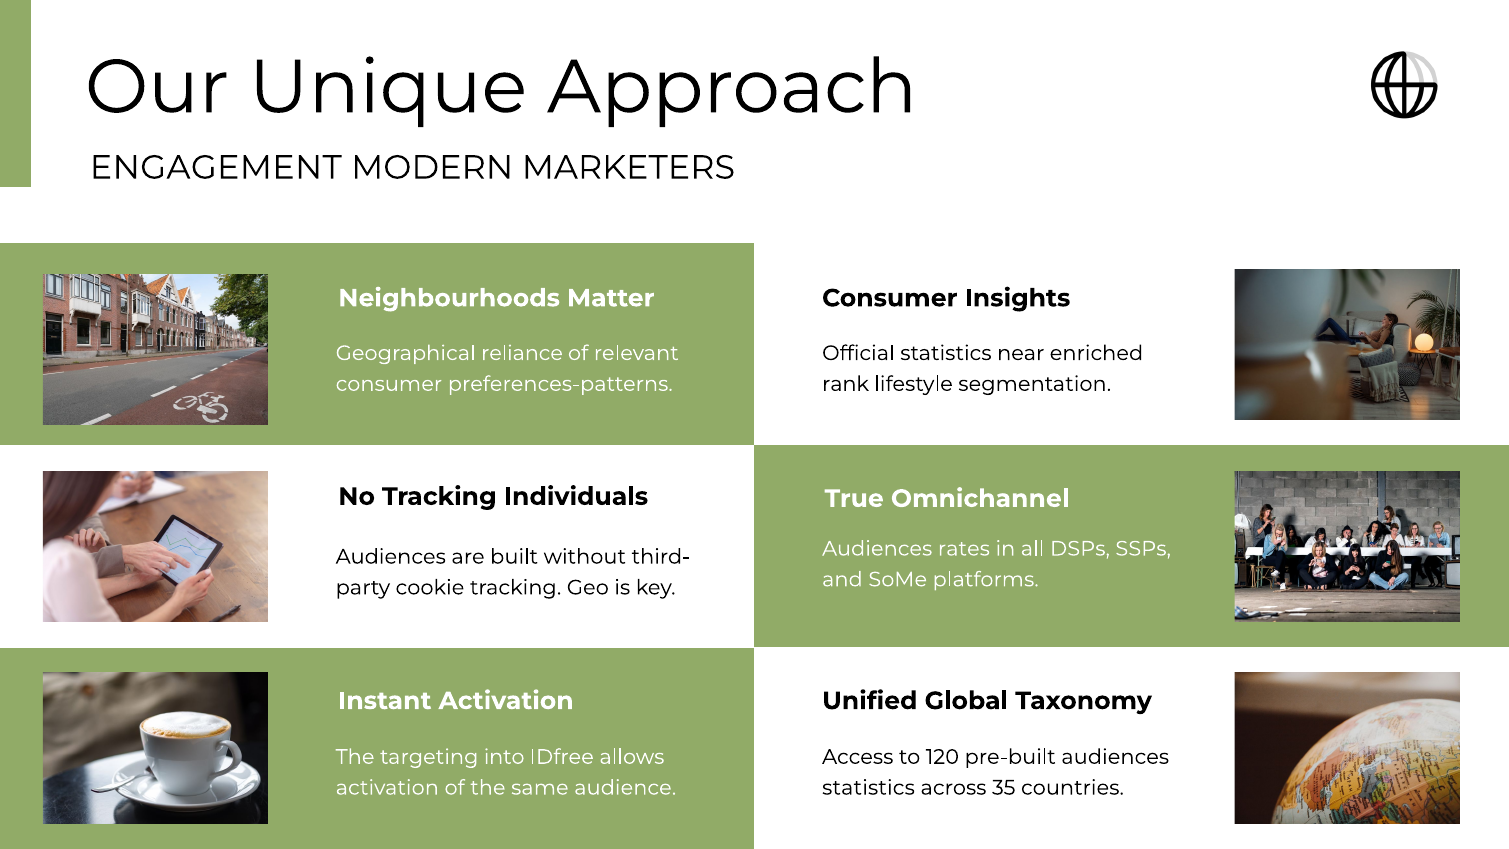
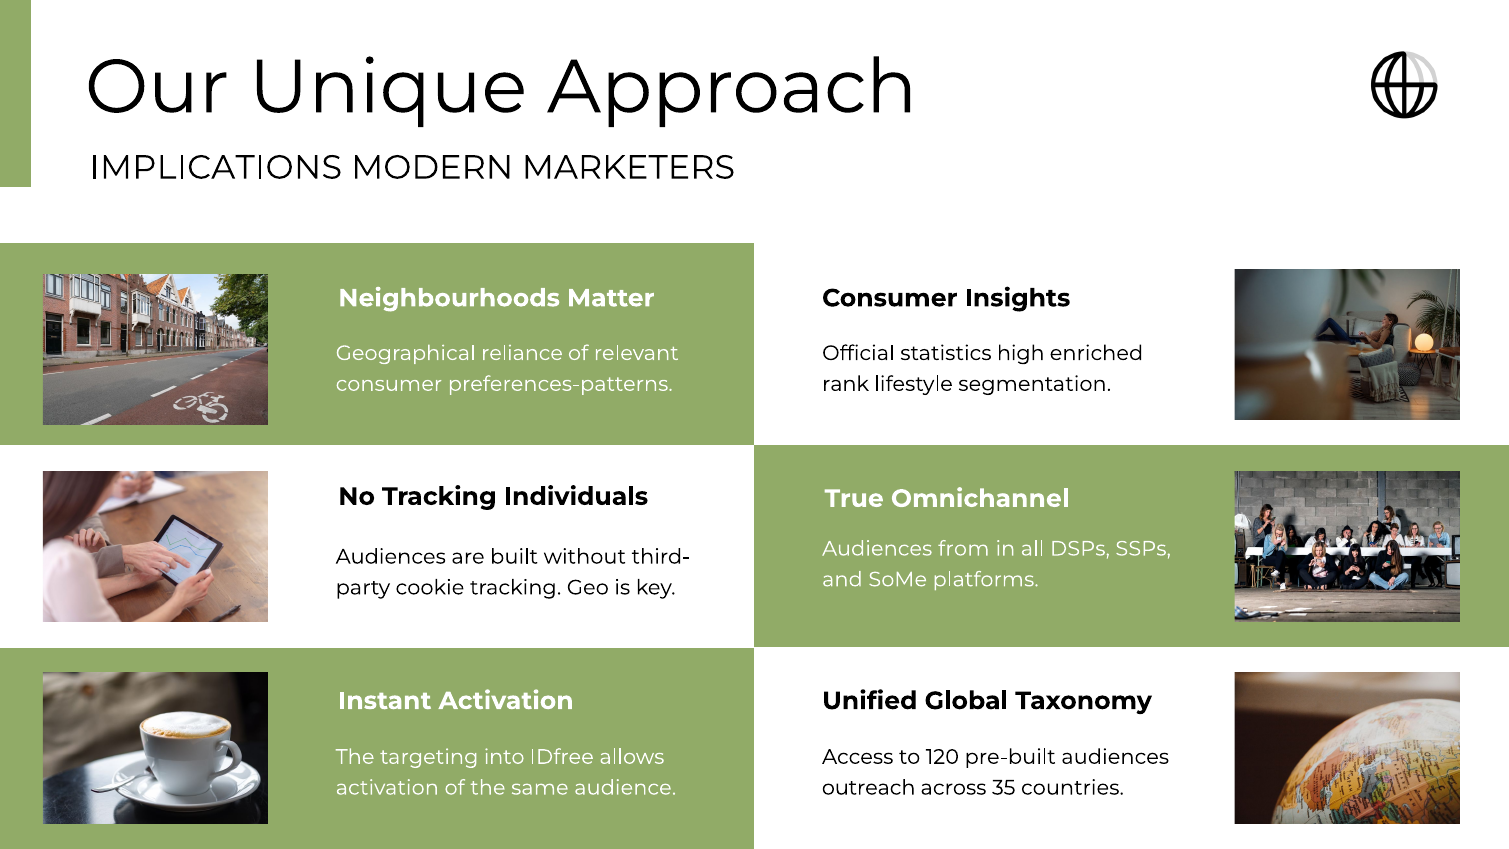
ENGAGEMENT: ENGAGEMENT -> IMPLICATIONS
near: near -> high
rates: rates -> from
statistics at (868, 788): statistics -> outreach
